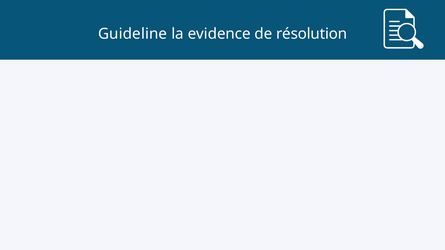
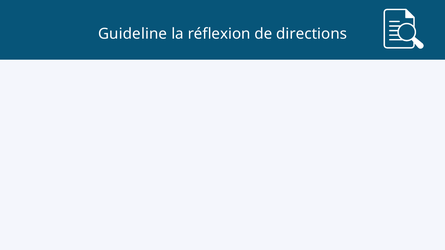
evidence: evidence -> réflexion
résolution: résolution -> directions
